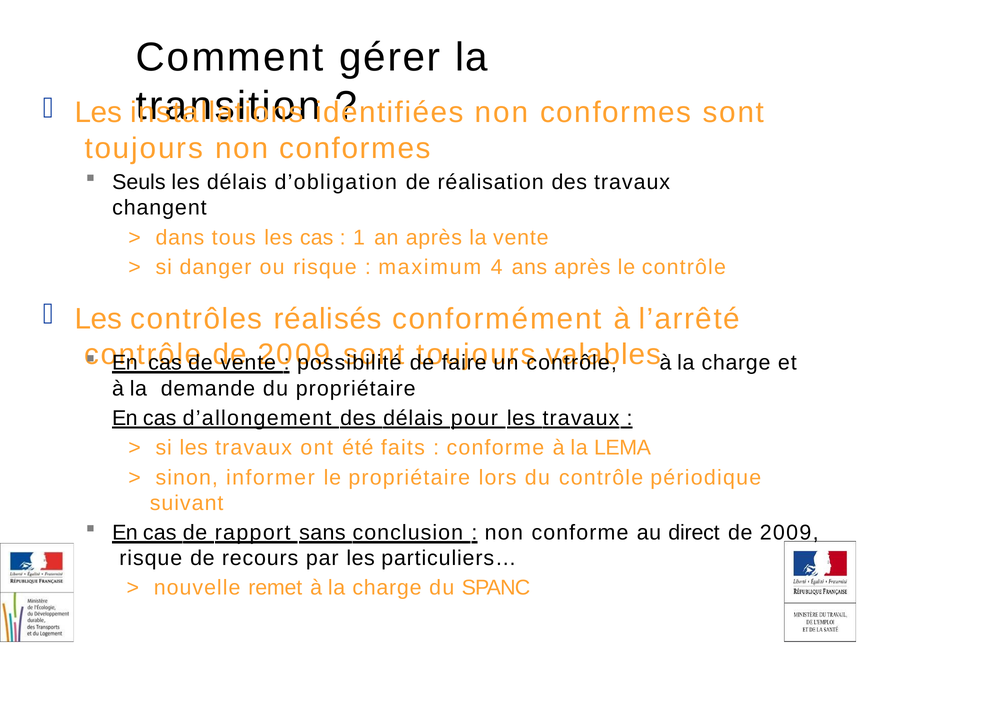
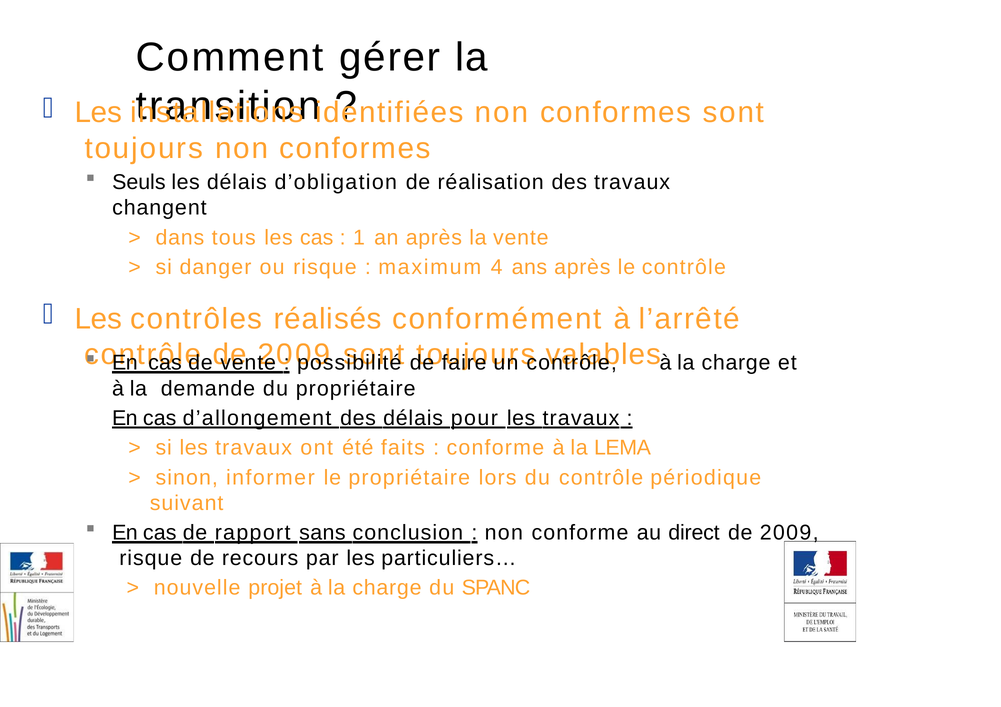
remet: remet -> projet
